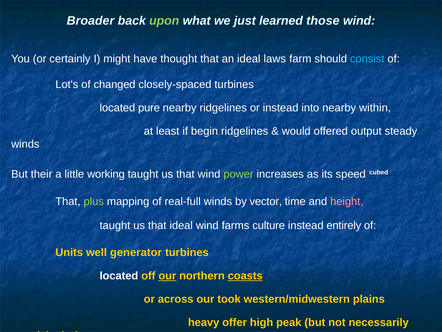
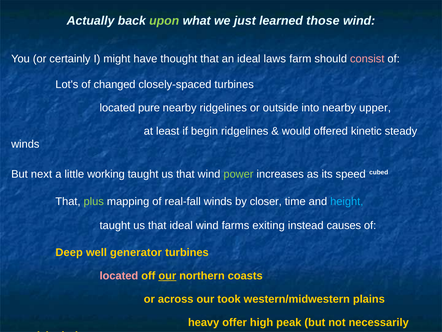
Broader: Broader -> Actually
consist colour: light blue -> pink
or instead: instead -> outside
within: within -> upper
output: output -> kinetic
their: their -> next
real-full: real-full -> real-fall
vector: vector -> closer
height colour: pink -> light blue
culture: culture -> exiting
entirely: entirely -> causes
Units: Units -> Deep
located at (119, 275) colour: white -> pink
coasts underline: present -> none
